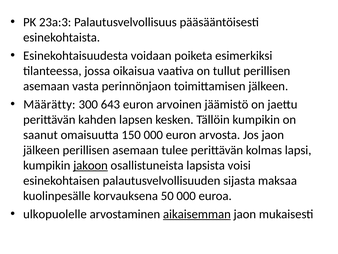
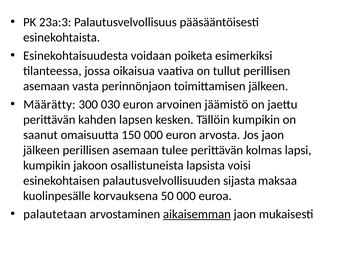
643: 643 -> 030
jakoon underline: present -> none
ulkopuolelle: ulkopuolelle -> palautetaan
